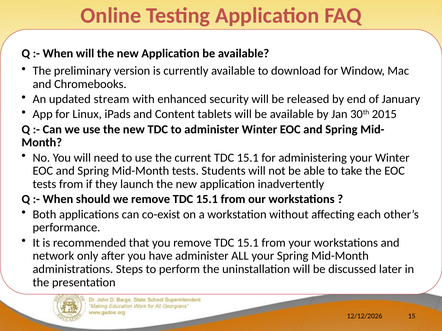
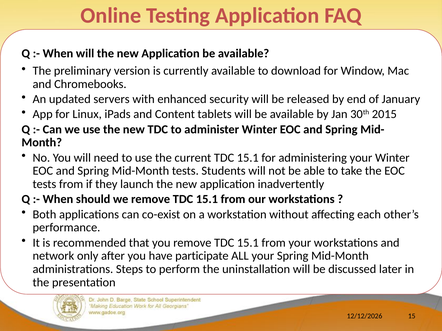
stream: stream -> servers
have administer: administer -> participate
